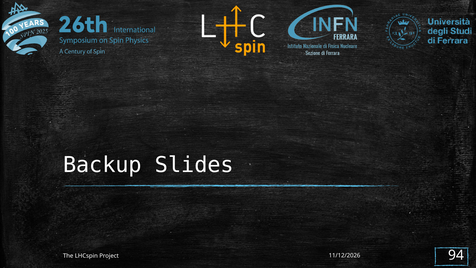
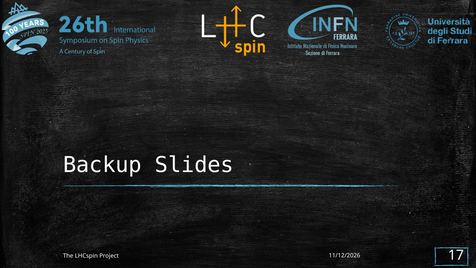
94: 94 -> 17
